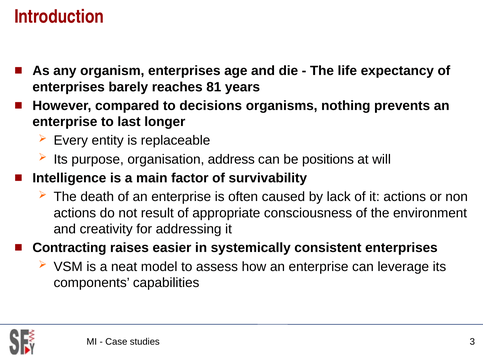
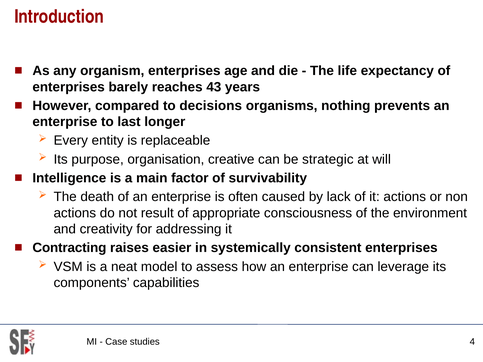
81: 81 -> 43
address: address -> creative
positions: positions -> strategic
3: 3 -> 4
